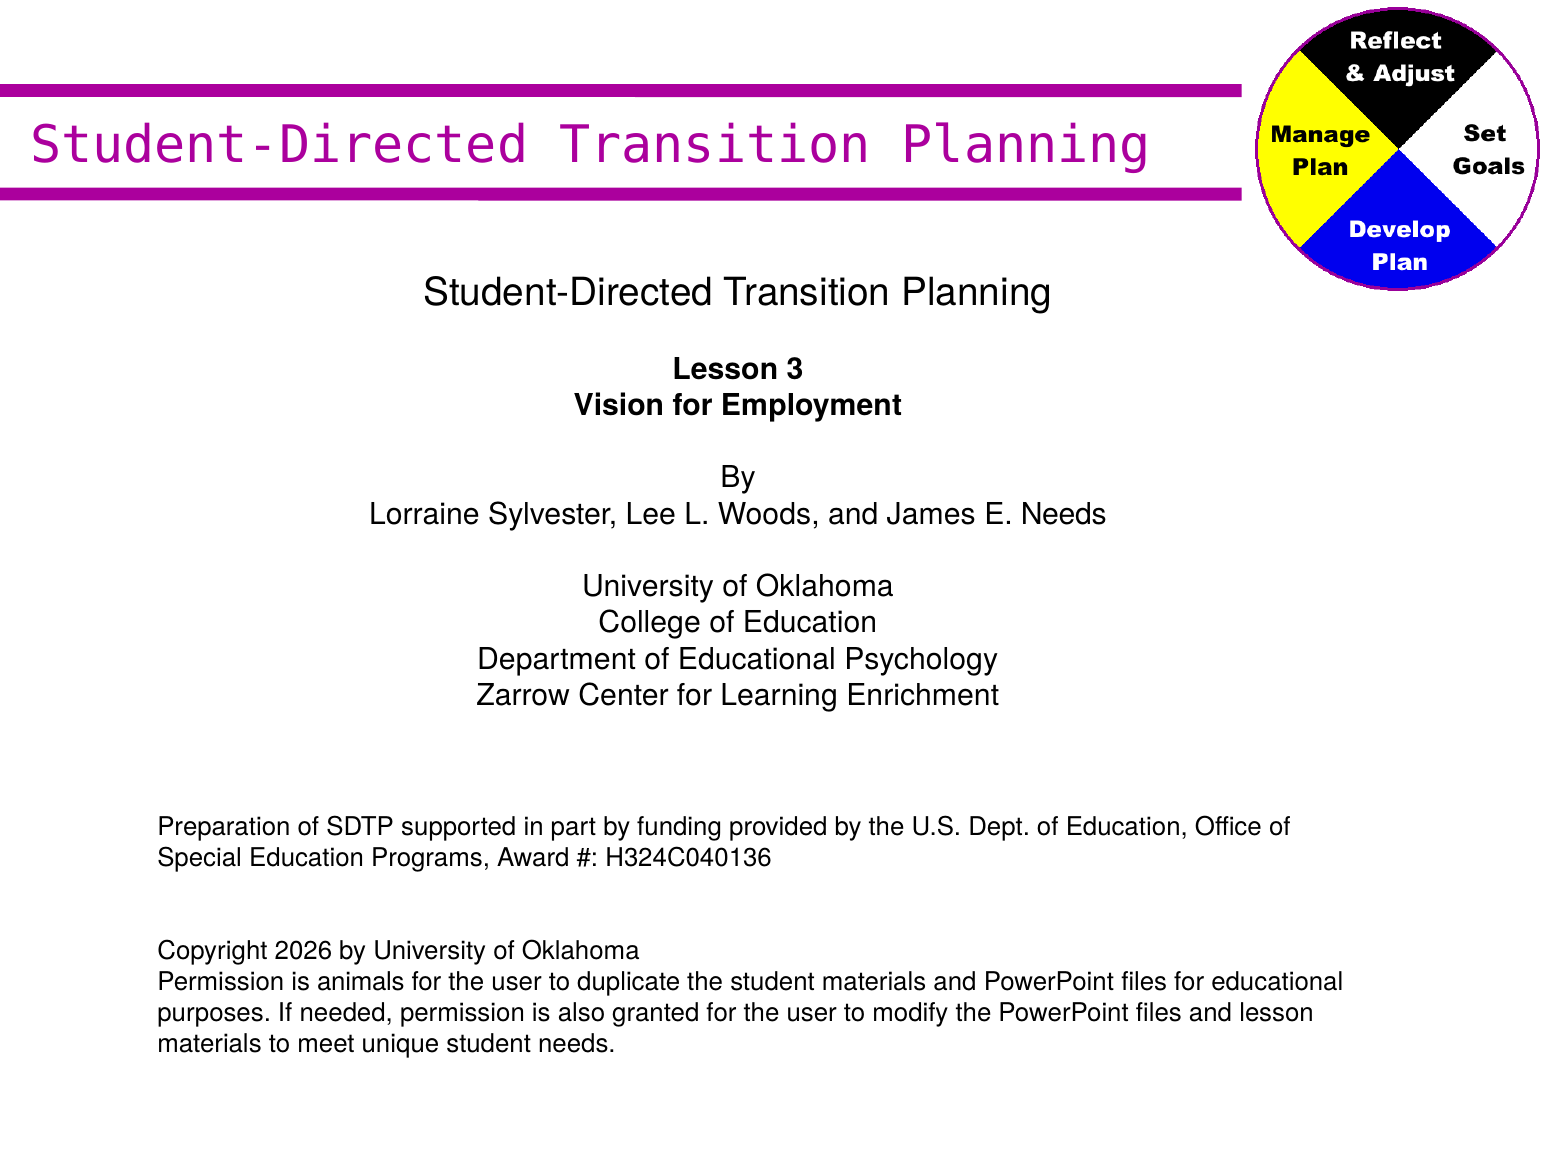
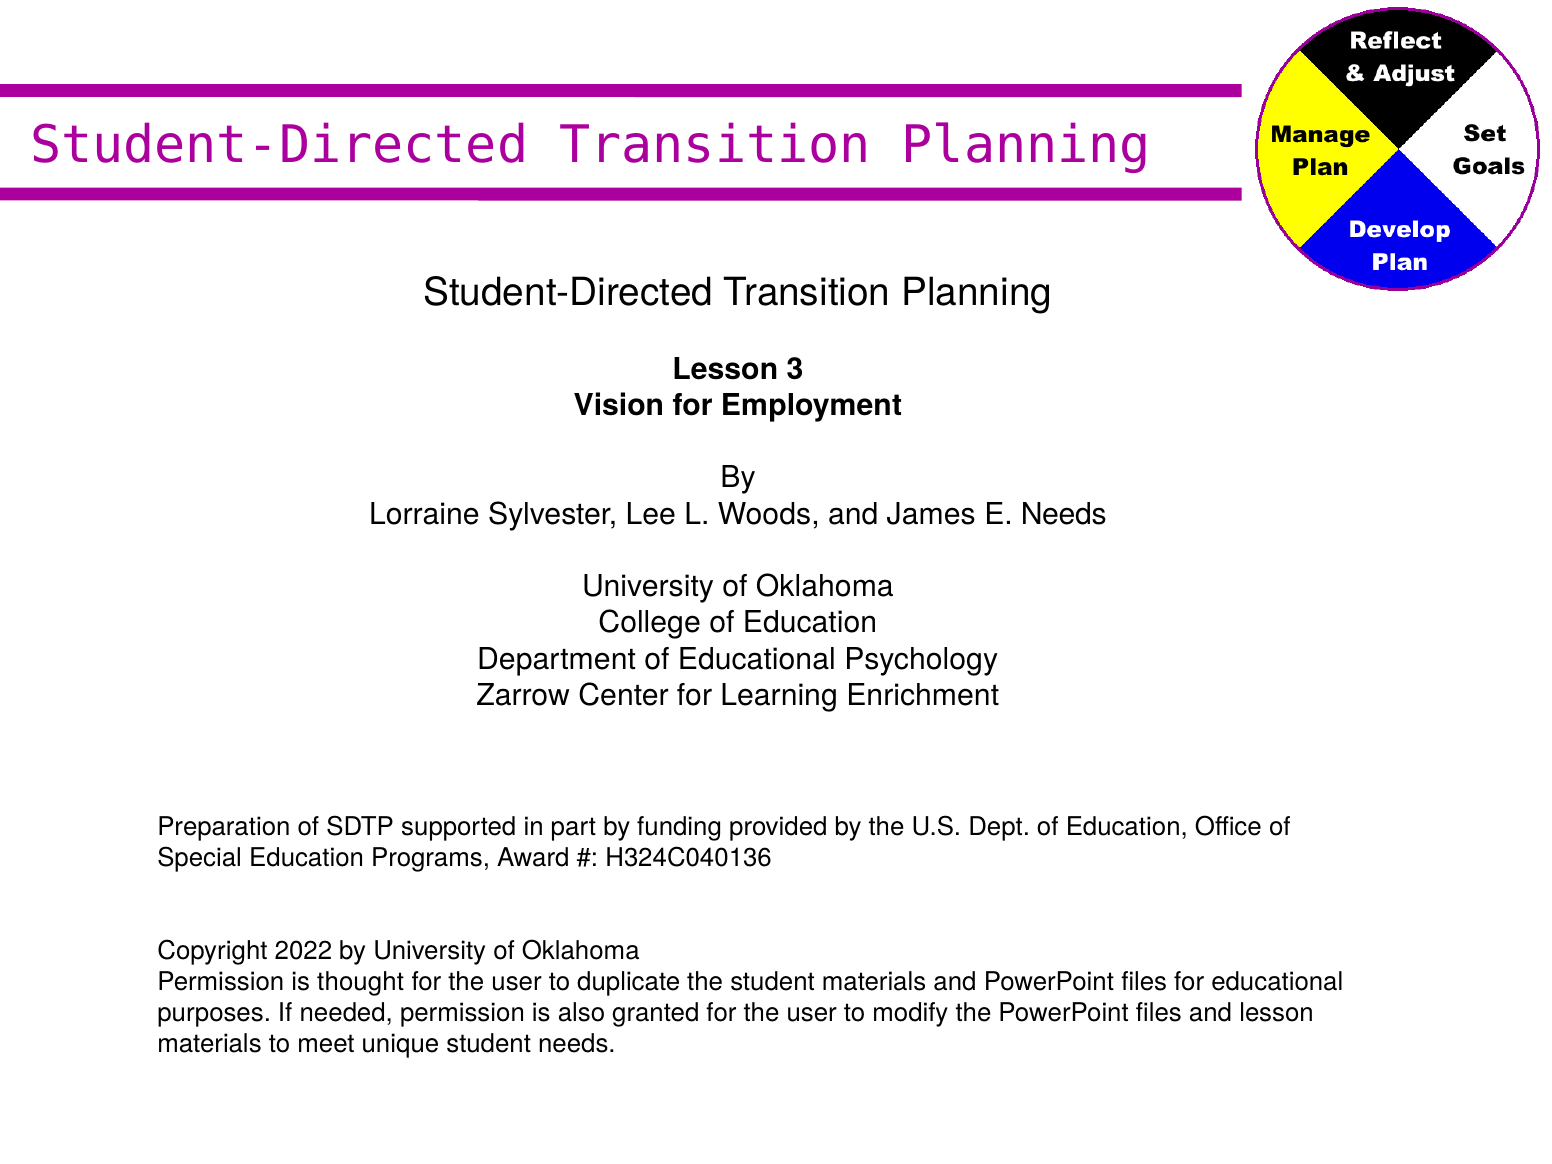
2026: 2026 -> 2022
animals: animals -> thought
